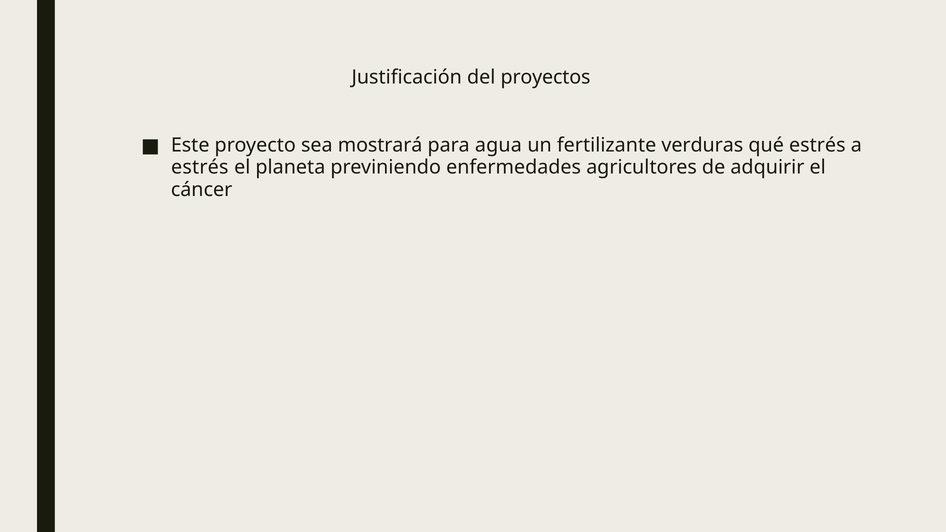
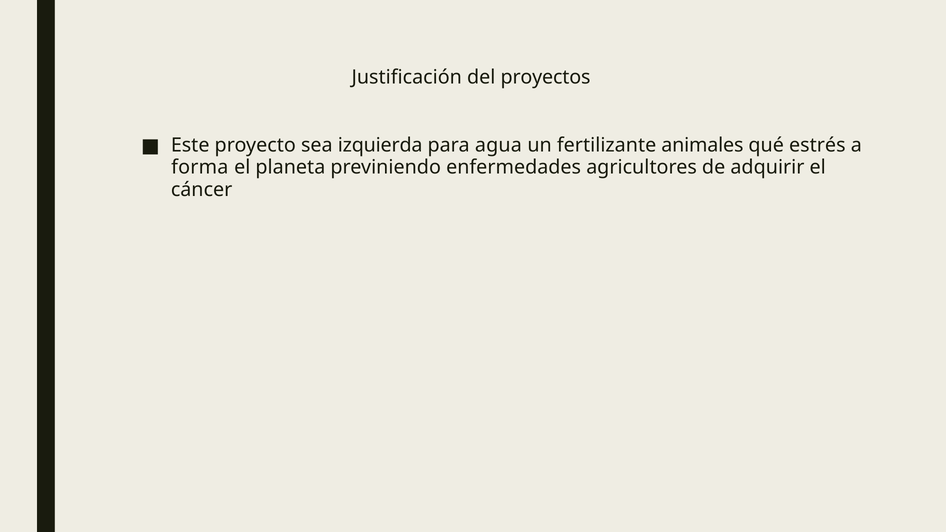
mostrará: mostrará -> izquierda
verduras: verduras -> animales
estrés at (200, 168): estrés -> forma
